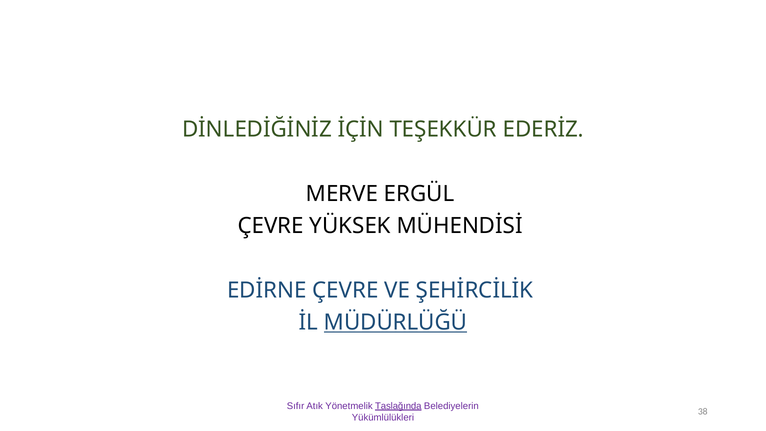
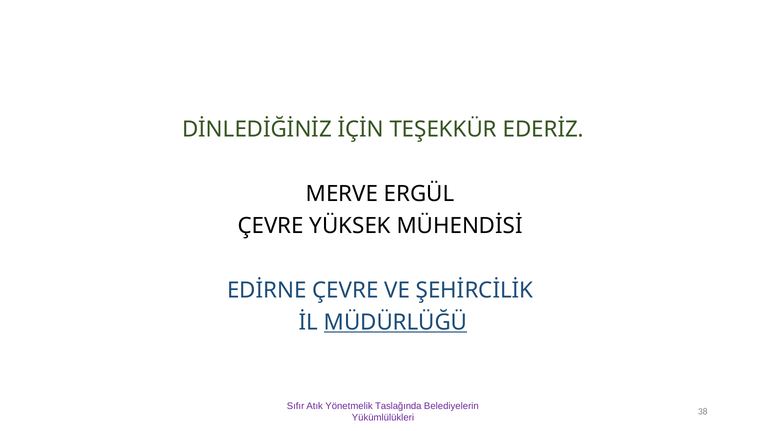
Taslağında underline: present -> none
